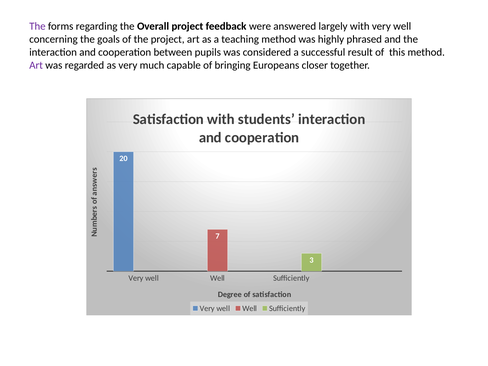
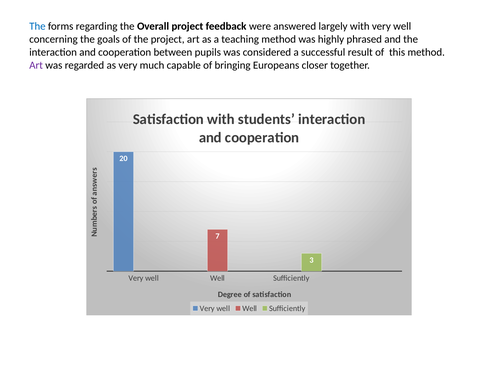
The at (37, 26) colour: purple -> blue
